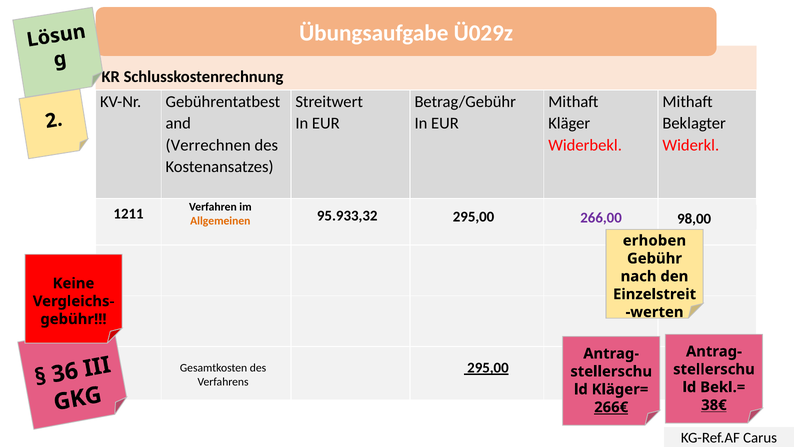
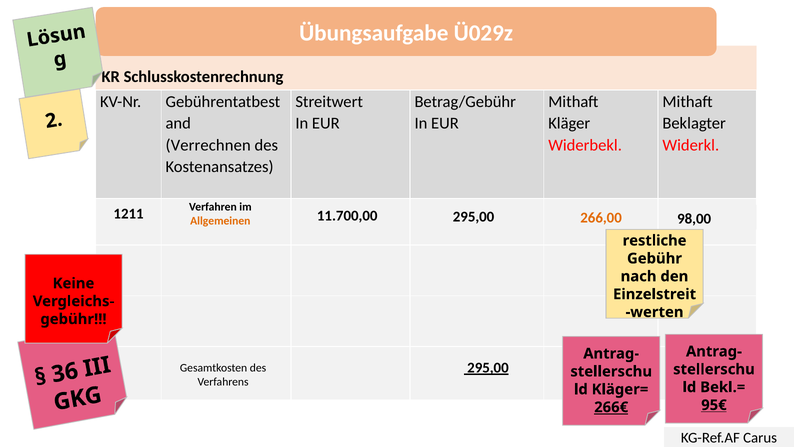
95.933,32: 95.933,32 -> 11.700,00
266,00 colour: purple -> orange
erhoben: erhoben -> restliche
38€: 38€ -> 95€
